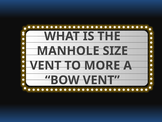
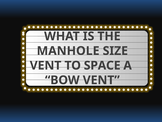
MORE: MORE -> SPACE
